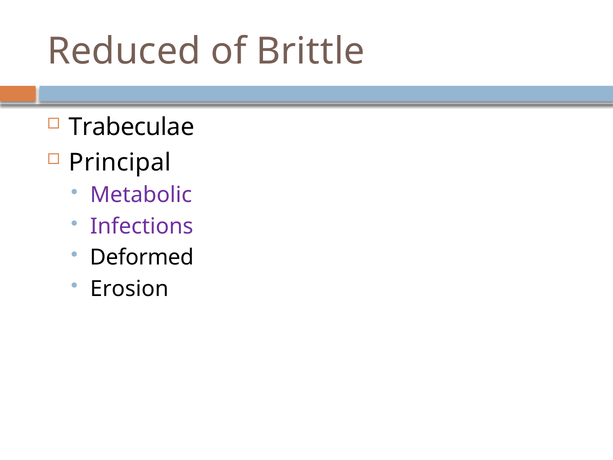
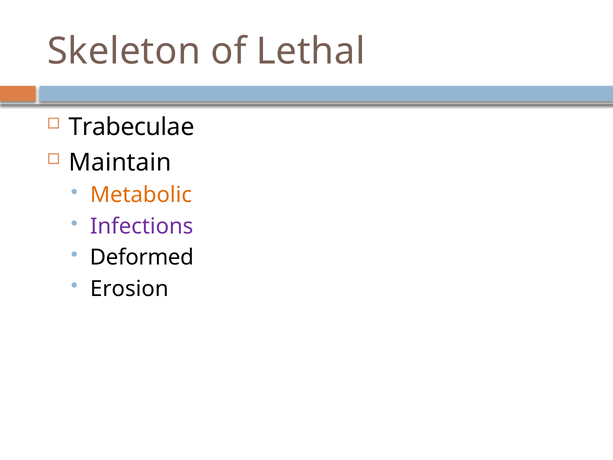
Reduced: Reduced -> Skeleton
Brittle: Brittle -> Lethal
Principal: Principal -> Maintain
Metabolic colour: purple -> orange
